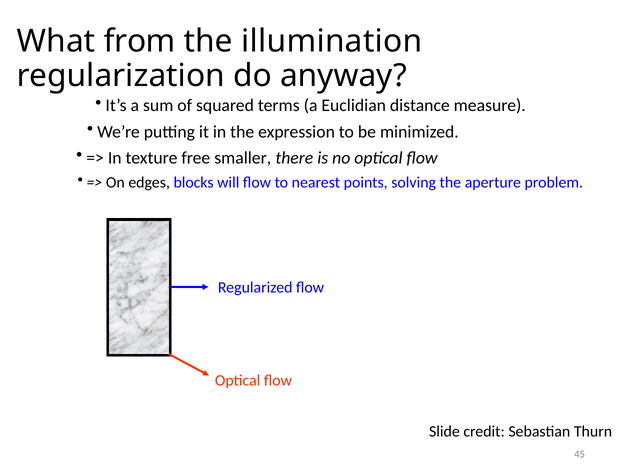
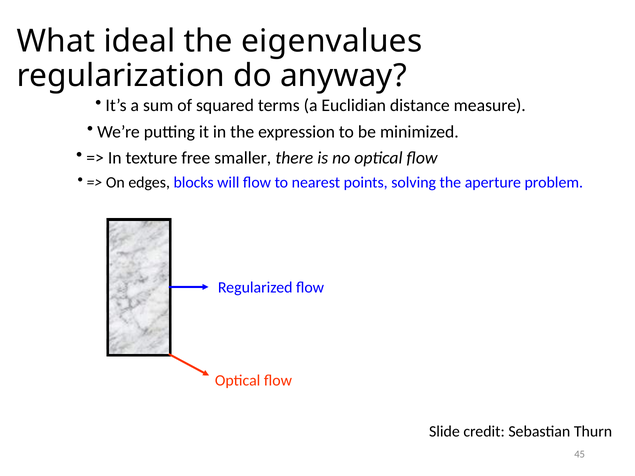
from: from -> ideal
illumination: illumination -> eigenvalues
